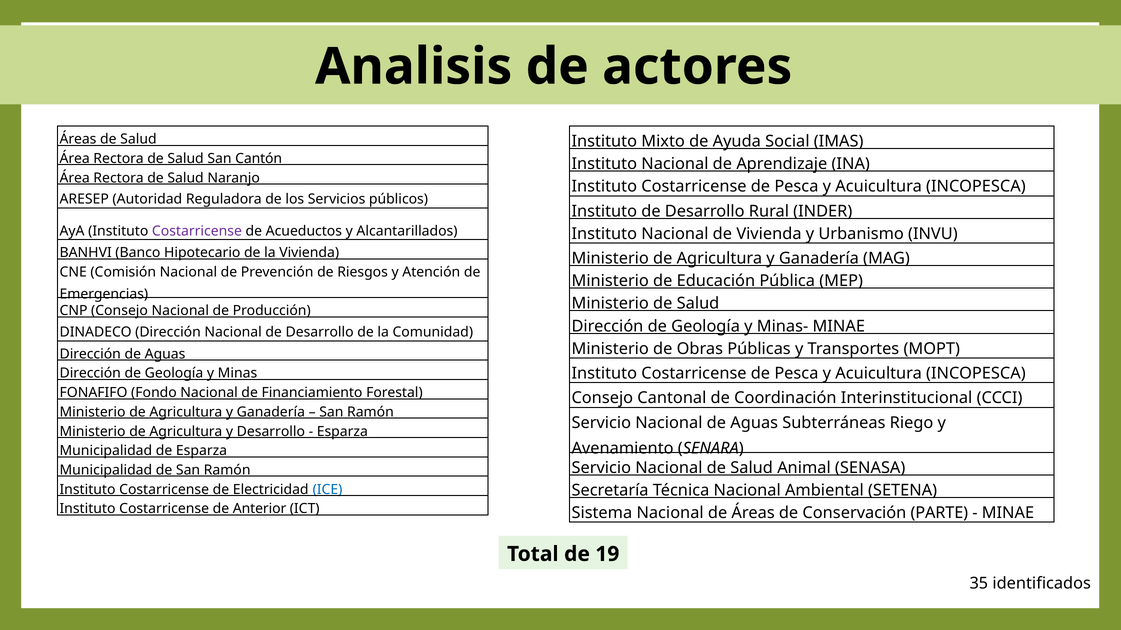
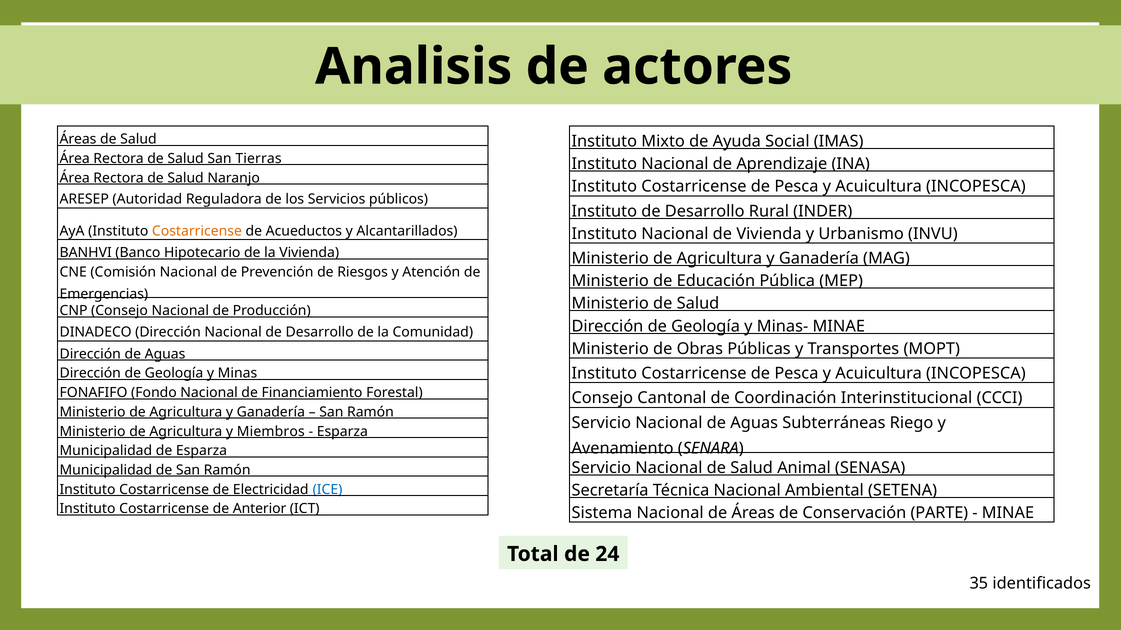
Cantón: Cantón -> Tierras
Costarricense at (197, 231) colour: purple -> orange
y Desarrollo: Desarrollo -> Miembros
19: 19 -> 24
